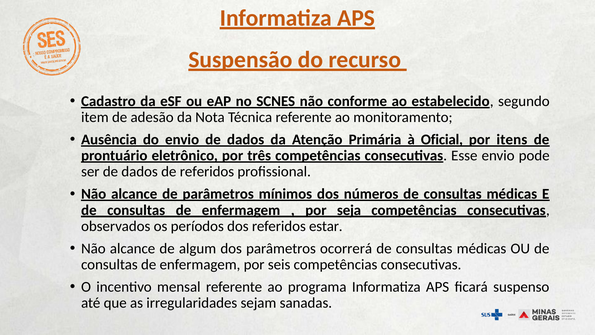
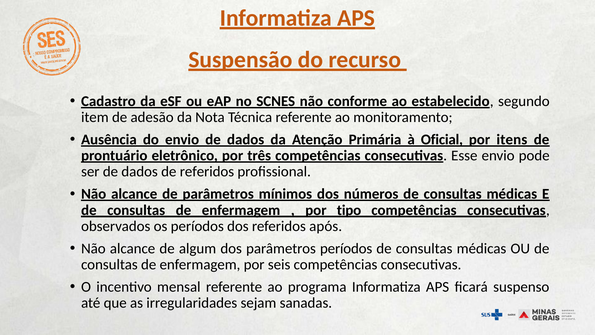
seja: seja -> tipo
estar: estar -> após
parâmetros ocorrerá: ocorrerá -> períodos
